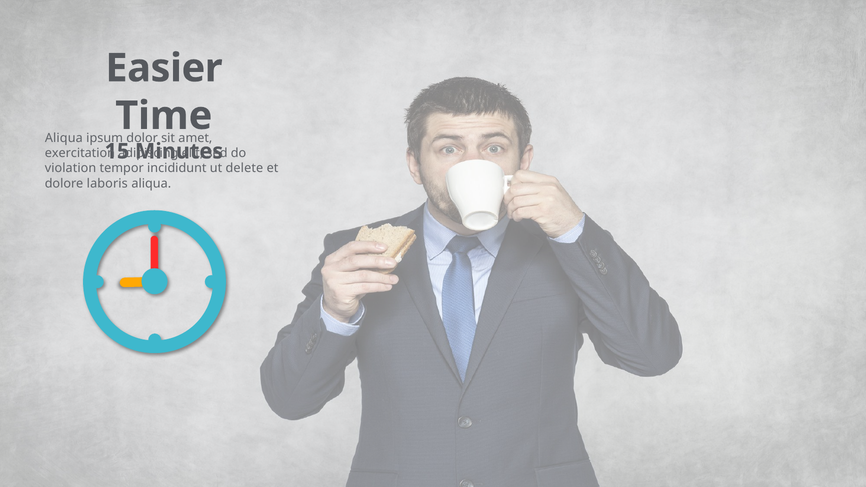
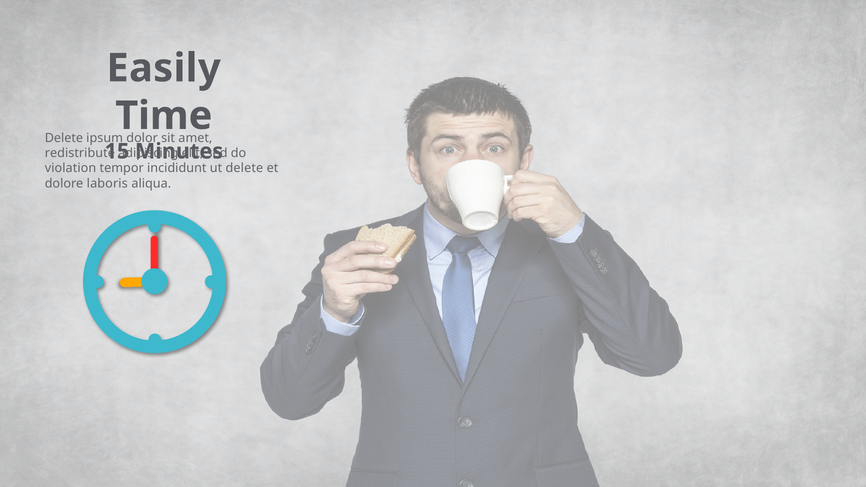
Easier: Easier -> Easily
Aliqua at (64, 138): Aliqua -> Delete
exercitation: exercitation -> redistribute
